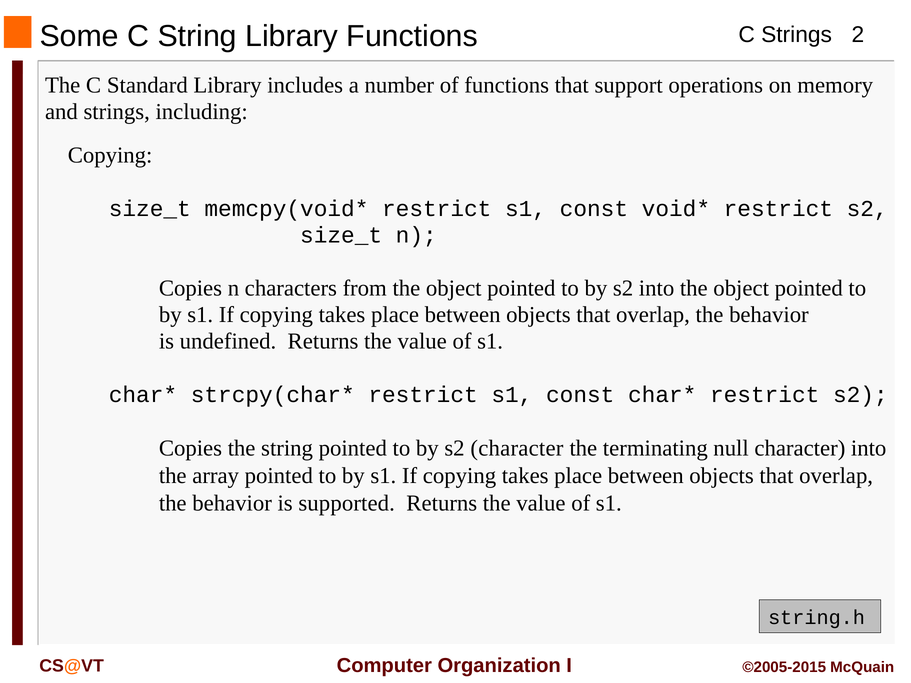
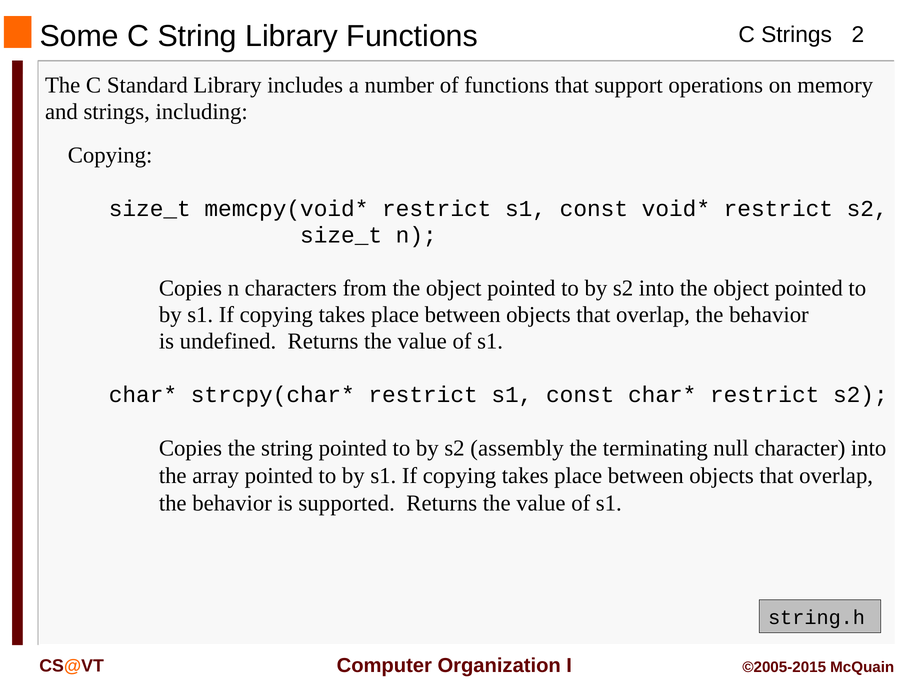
s2 character: character -> assembly
